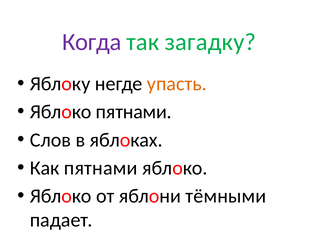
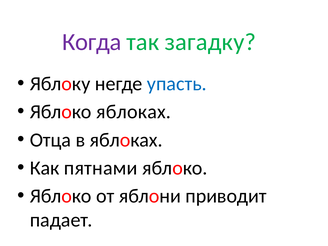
упасть colour: orange -> blue
Яблоко пятнами: пятнами -> яблоках
Слов: Слов -> Отца
тёмными: тёмными -> приводит
